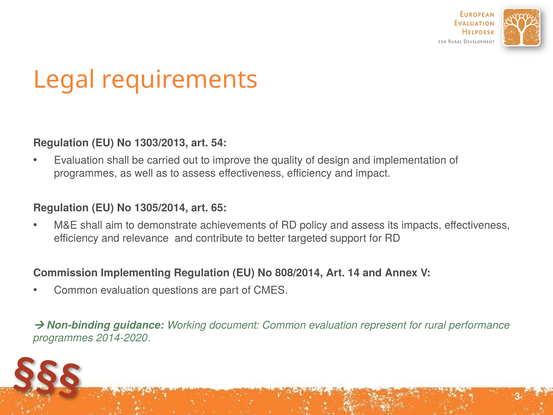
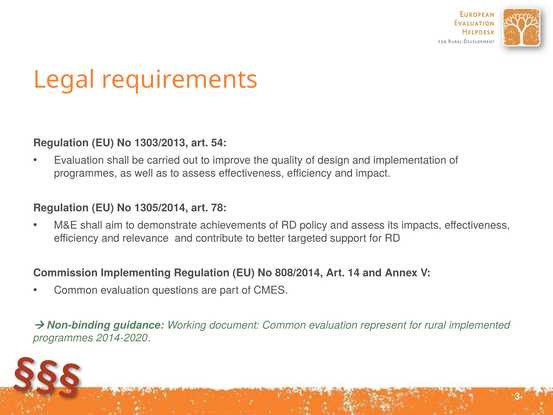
65: 65 -> 78
performance: performance -> implemented
